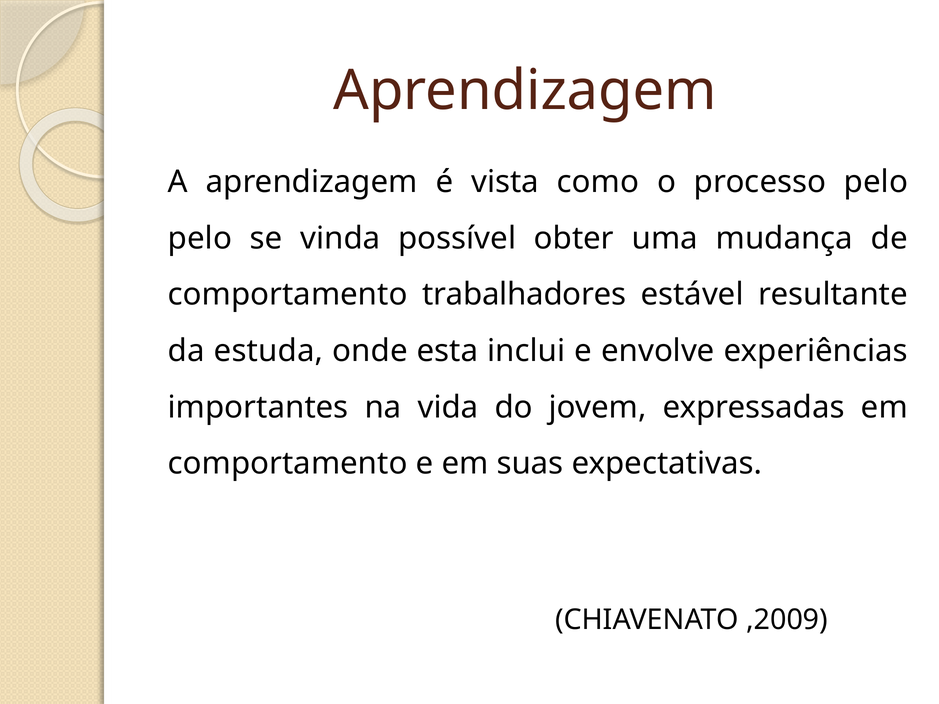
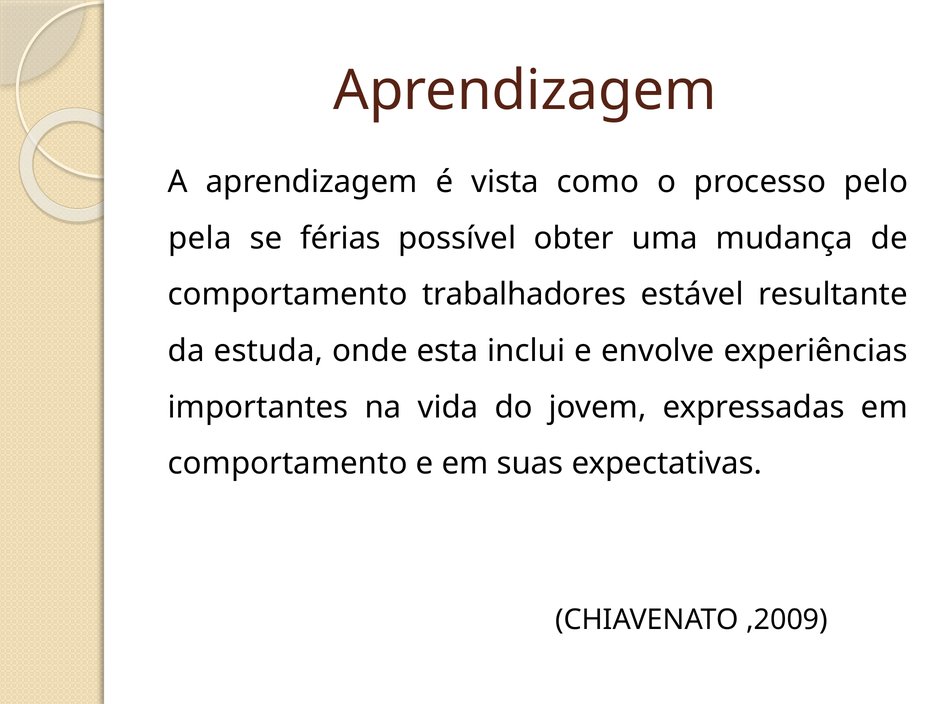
pelo at (200, 238): pelo -> pela
vinda: vinda -> férias
